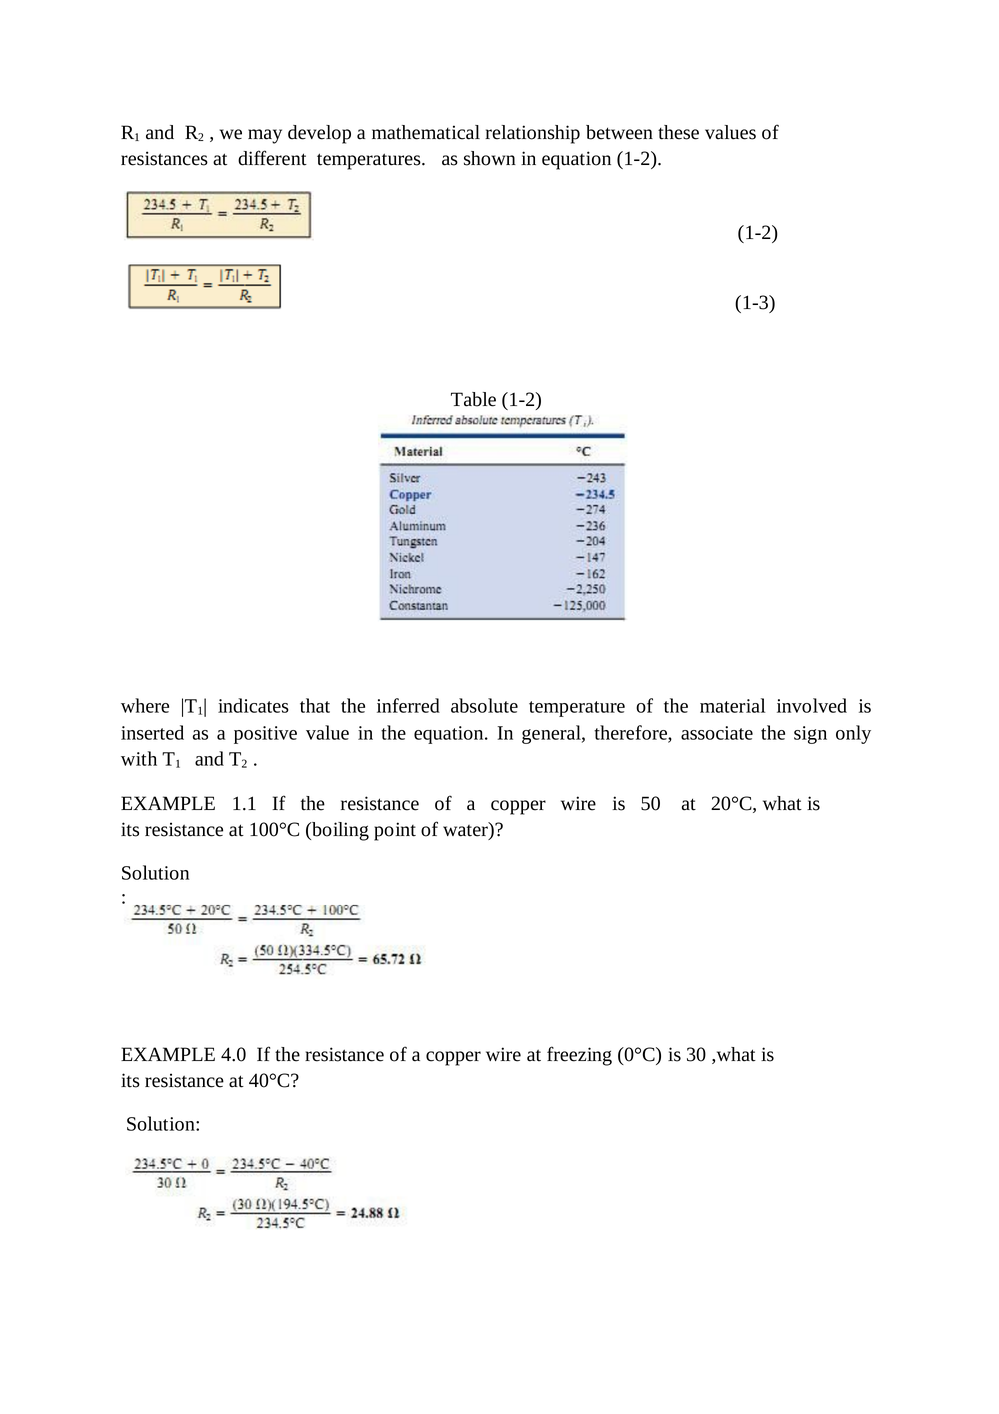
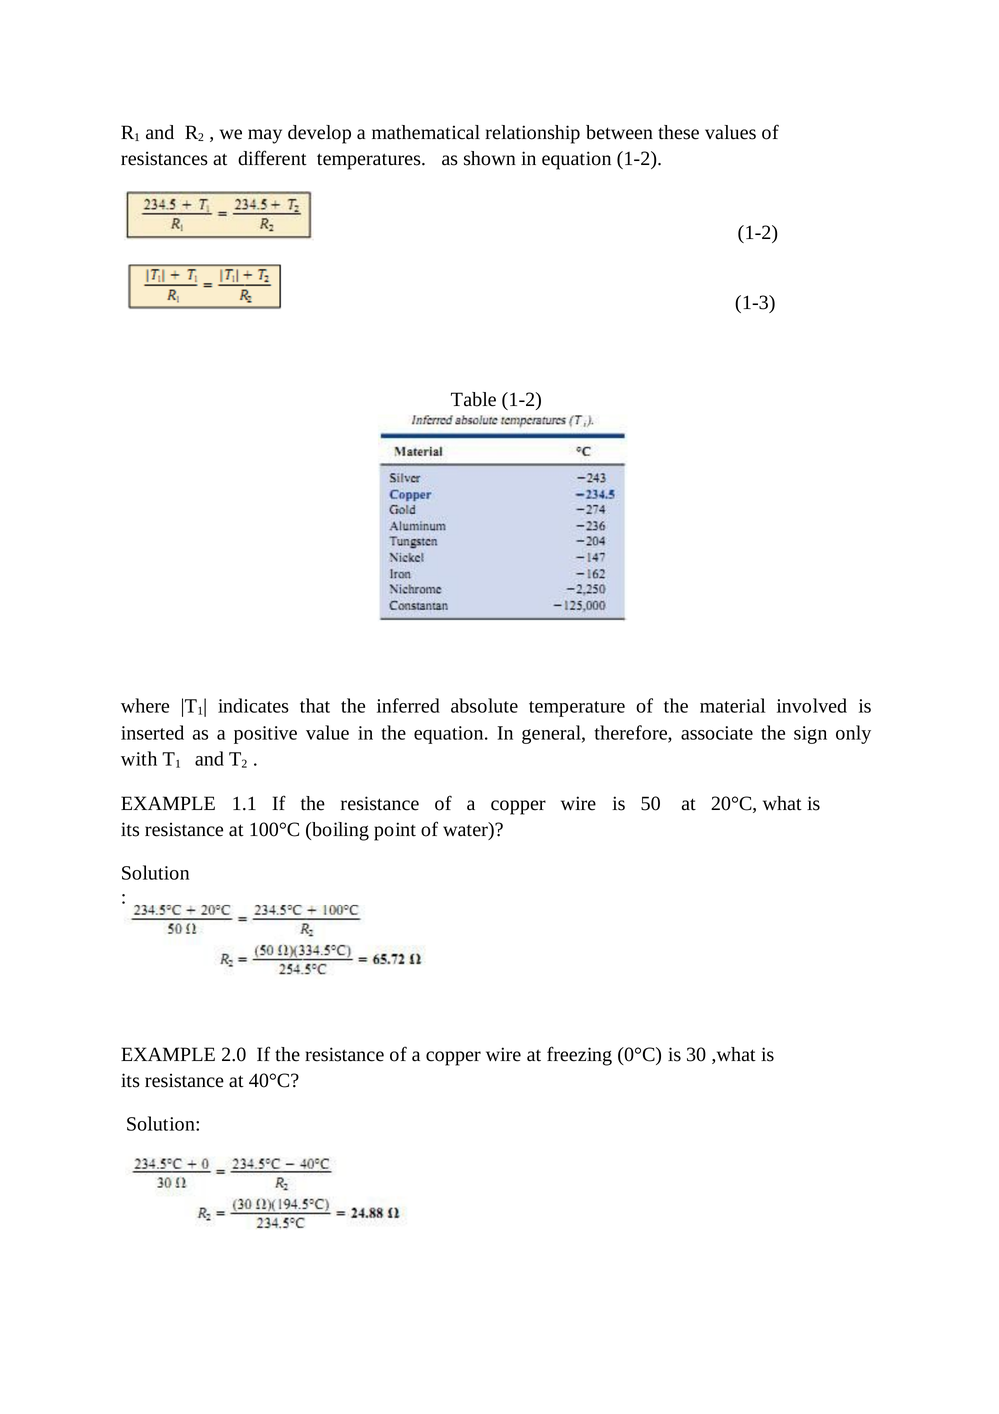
4.0: 4.0 -> 2.0
